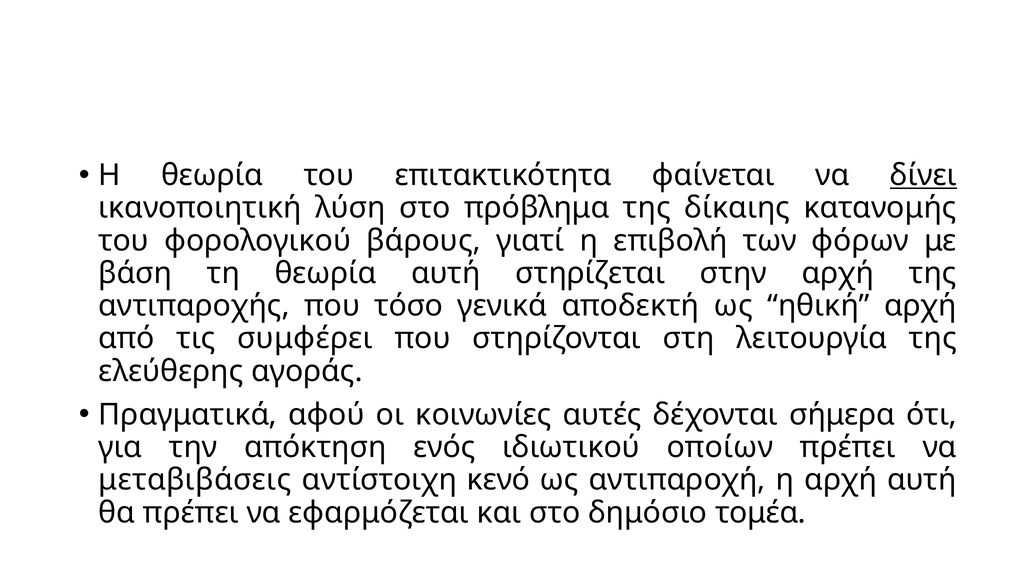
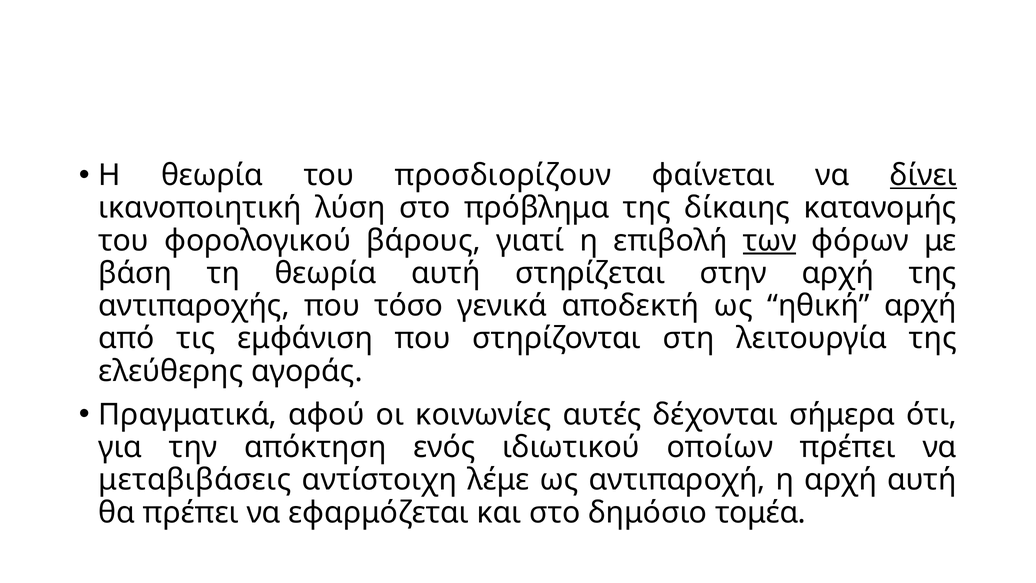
επιτακτικότητα: επιτακτικότητα -> προσδιορίζουν
των underline: none -> present
συμφέρει: συμφέρει -> εμφάνιση
κενό: κενό -> λέμε
